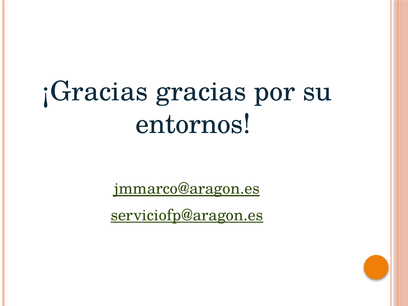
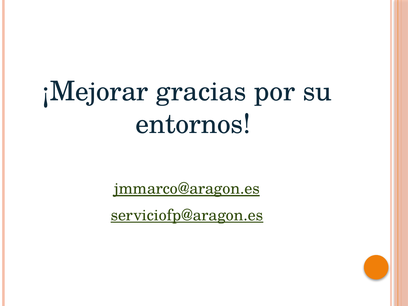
¡Gracias: ¡Gracias -> ¡Mejorar
